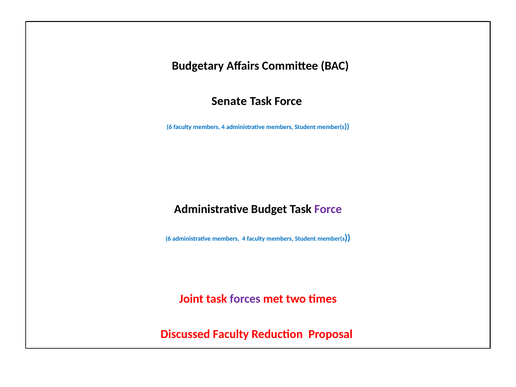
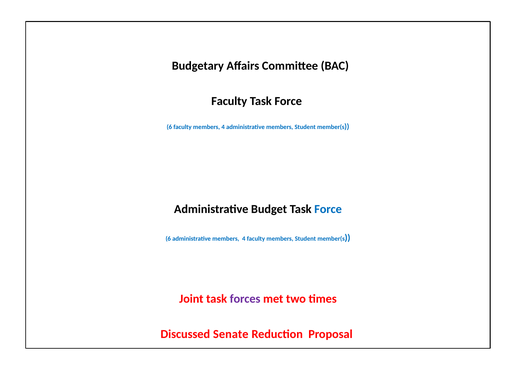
Senate at (229, 101): Senate -> Faculty
Force at (328, 209) colour: purple -> blue
Discussed Faculty: Faculty -> Senate
